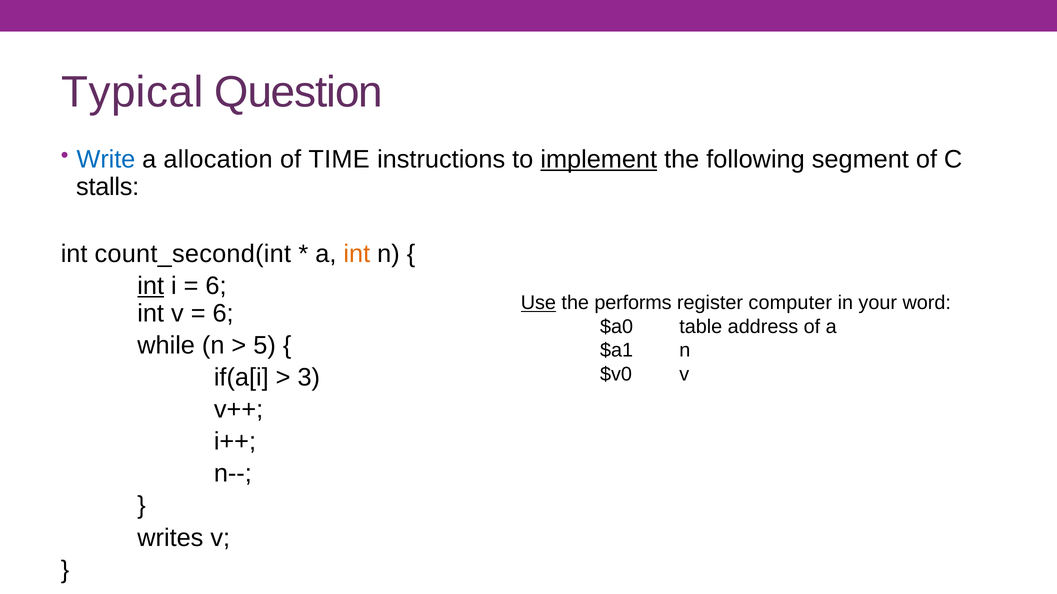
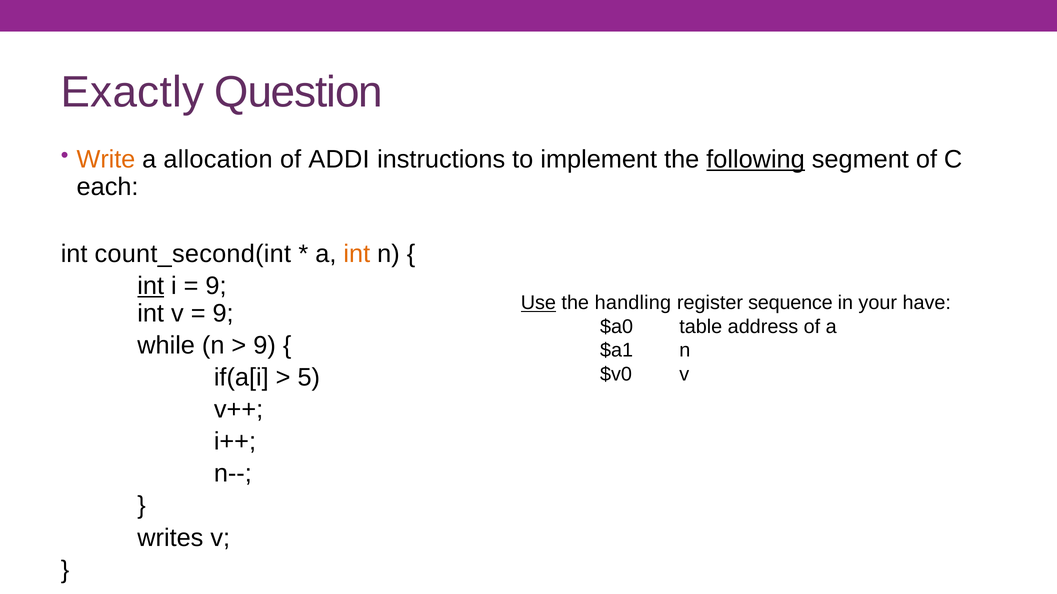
Typical: Typical -> Exactly
Write colour: blue -> orange
TIME: TIME -> ADDI
implement underline: present -> none
following underline: none -> present
stalls: stalls -> each
6 at (216, 286): 6 -> 9
performs: performs -> handling
computer: computer -> sequence
word: word -> have
6 at (223, 314): 6 -> 9
5 at (265, 346): 5 -> 9
3: 3 -> 5
